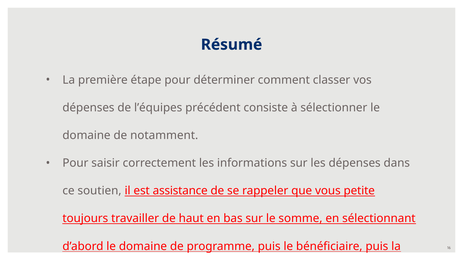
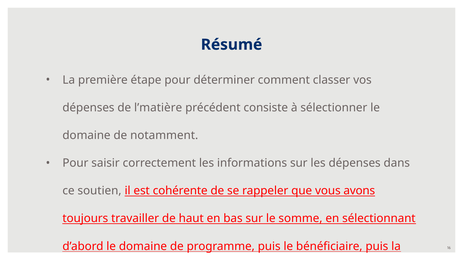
l’équipes: l’équipes -> l’matière
assistance: assistance -> cohérente
petite: petite -> avons
